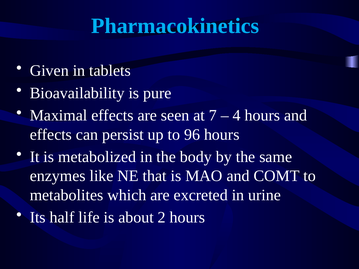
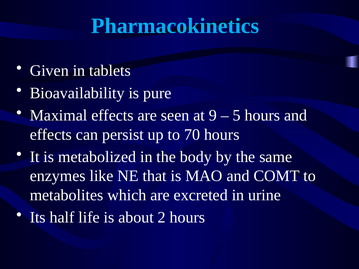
7: 7 -> 9
4: 4 -> 5
96: 96 -> 70
